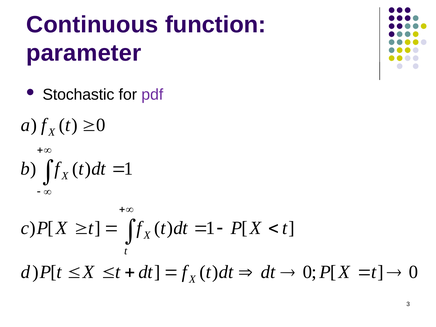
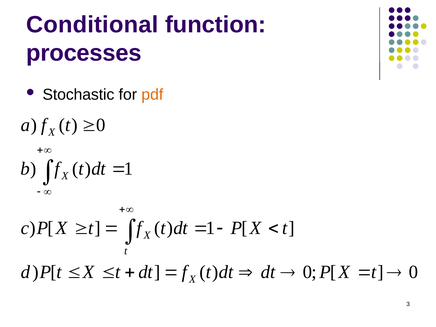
Continuous: Continuous -> Conditional
parameter: parameter -> processes
pdf colour: purple -> orange
